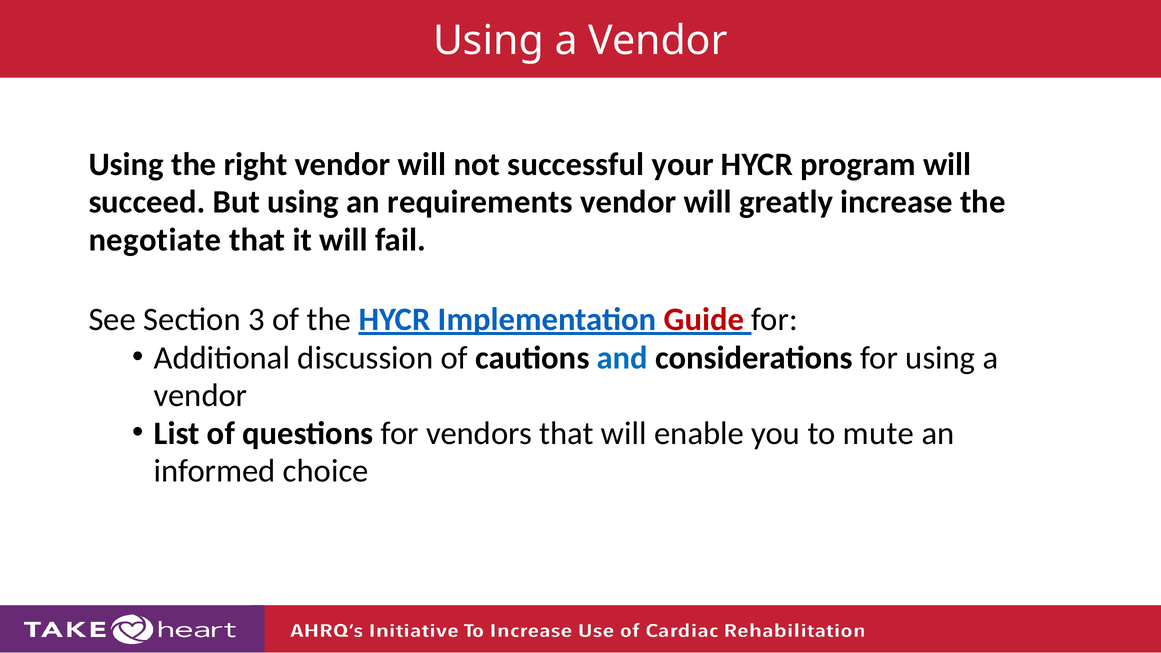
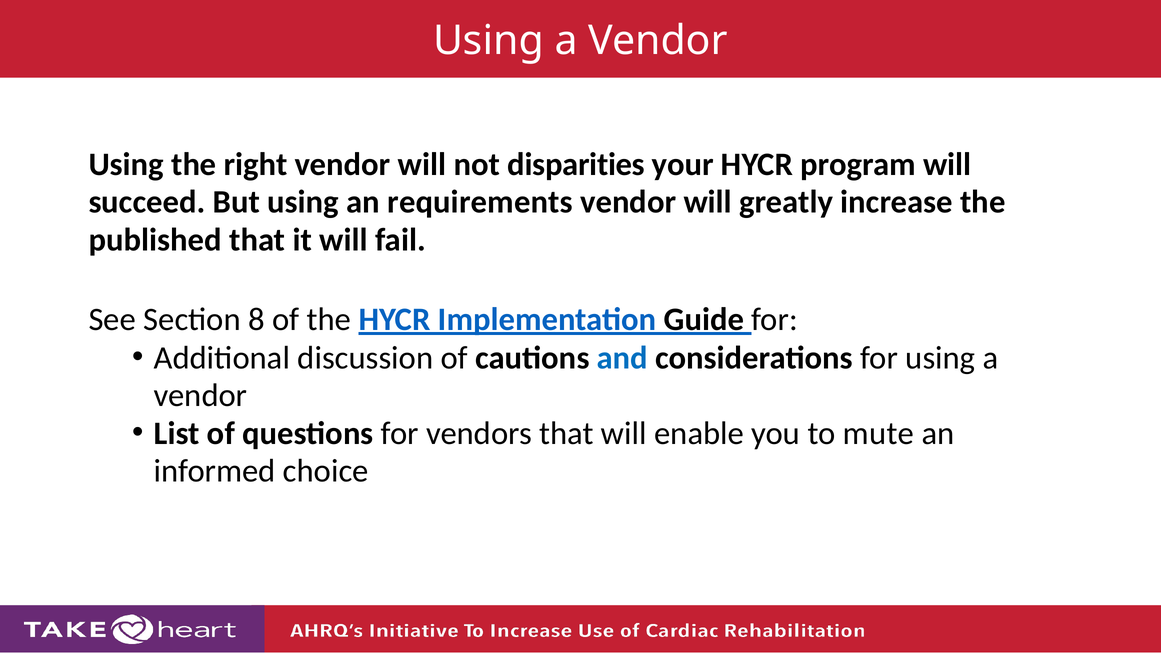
successful: successful -> disparities
negotiate: negotiate -> published
3: 3 -> 8
Guide colour: red -> black
